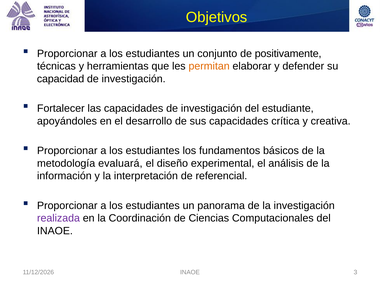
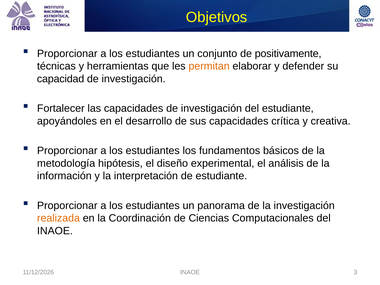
evaluará: evaluará -> hipótesis
de referencial: referencial -> estudiante
realizada colour: purple -> orange
